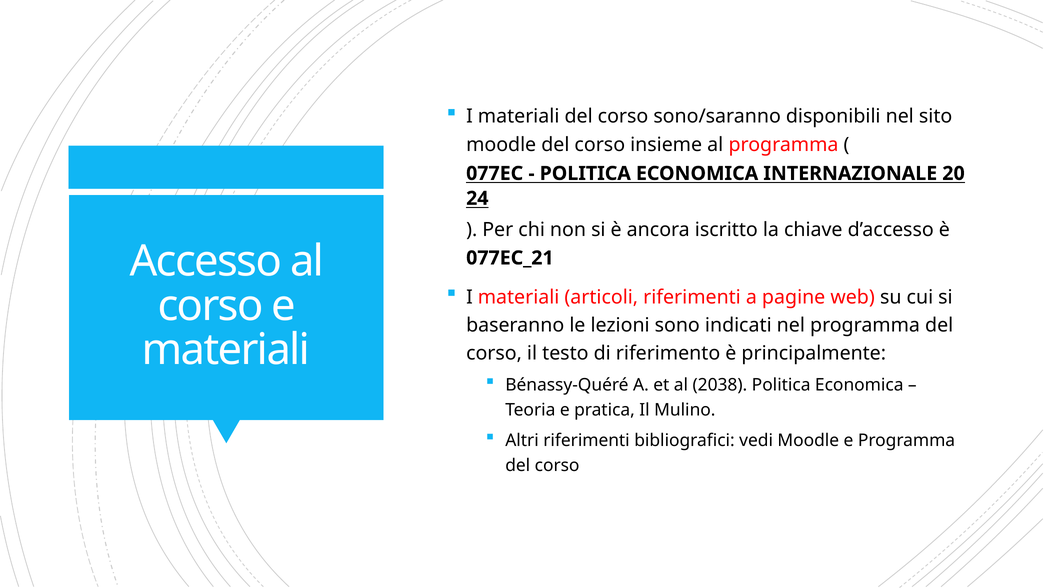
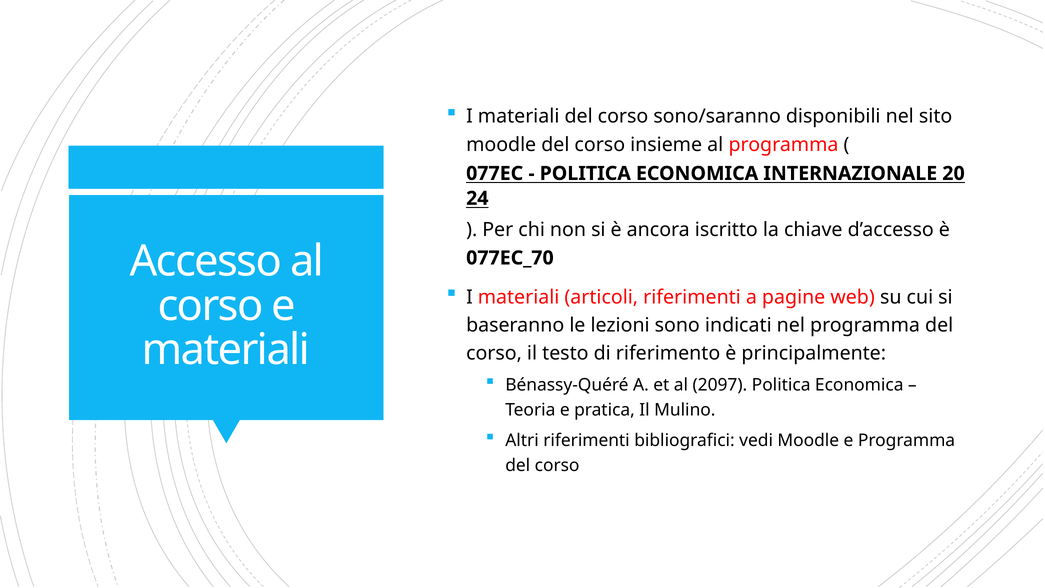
077EC_21: 077EC_21 -> 077EC_70
2038: 2038 -> 2097
